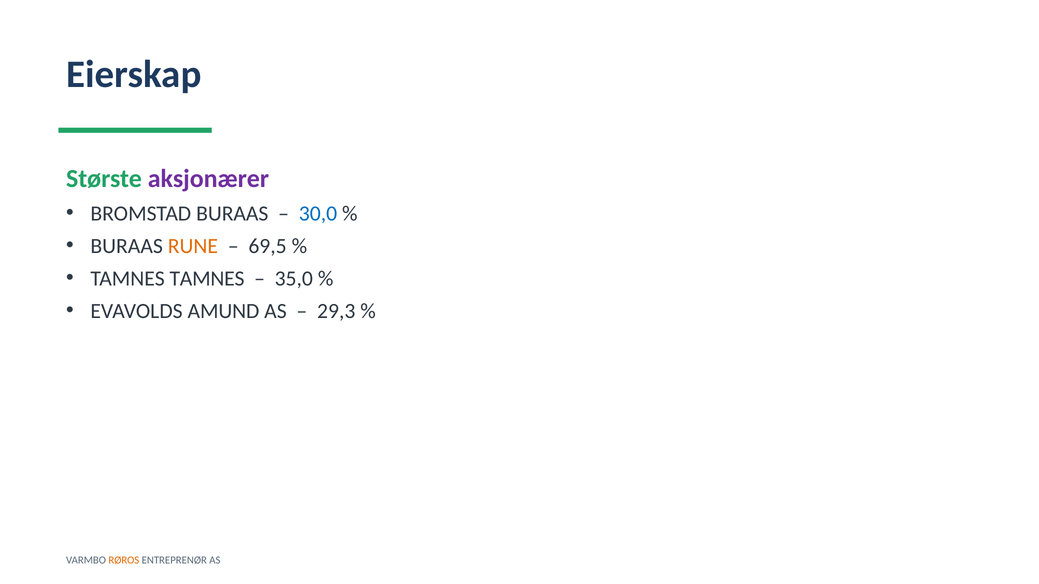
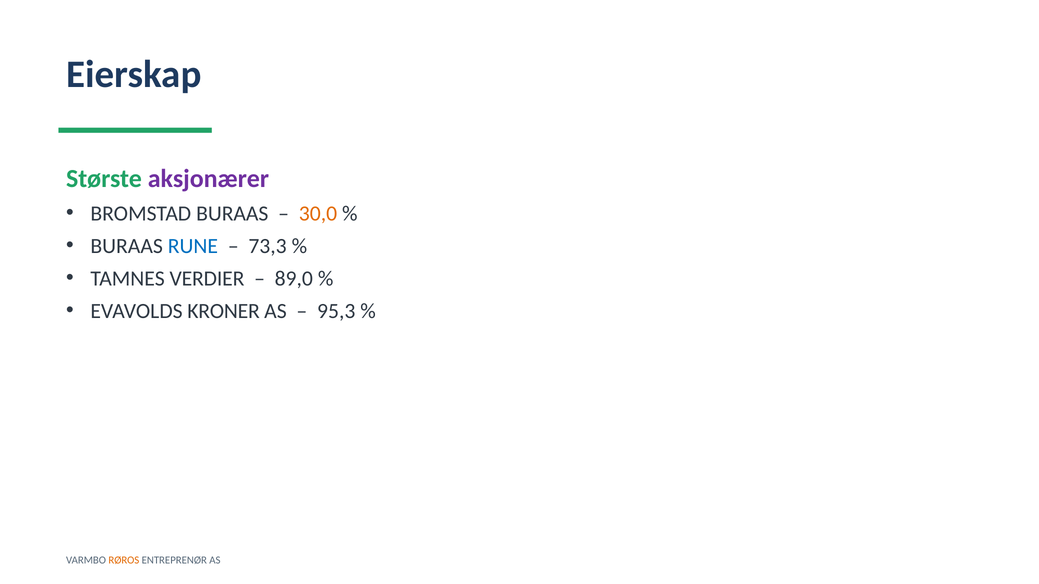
30,0 colour: blue -> orange
RUNE colour: orange -> blue
69,5: 69,5 -> 73,3
TAMNES TAMNES: TAMNES -> VERDIER
35,0: 35,0 -> 89,0
AMUND: AMUND -> KRONER
29,3: 29,3 -> 95,3
